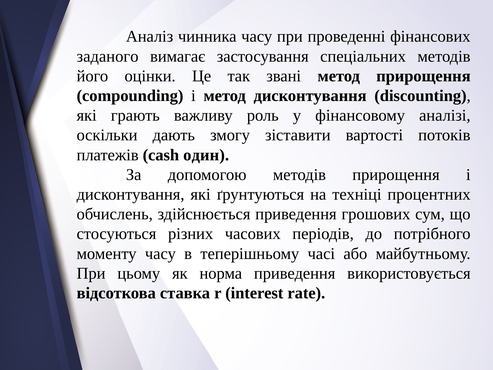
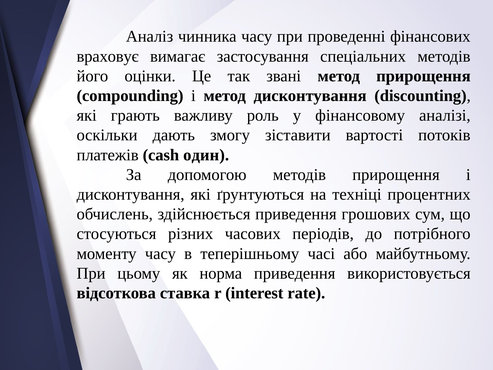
заданого: заданого -> враховує
